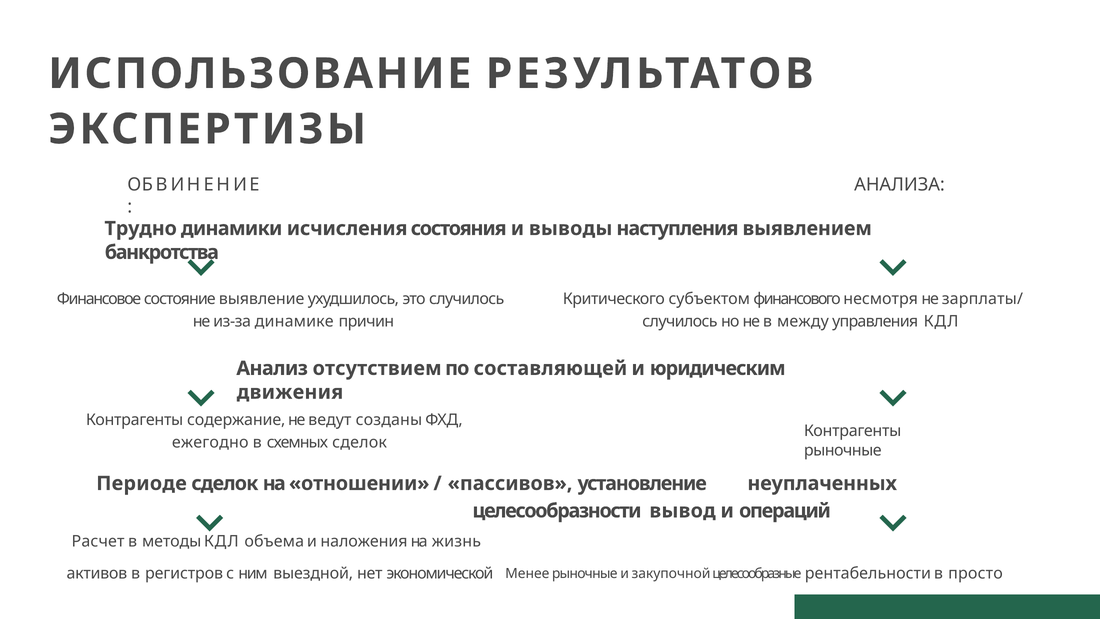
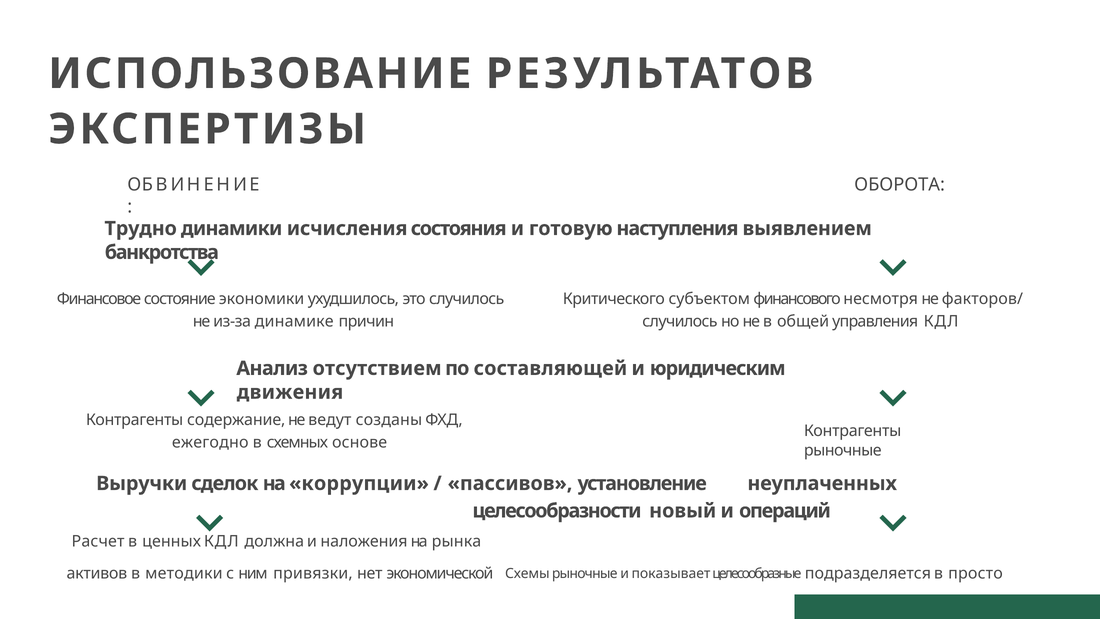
АНАЛИЗА: АНАЛИЗА -> ОБОРОТА
выводы: выводы -> готовую
выявление: выявление -> экономики
зарплаты/: зарплаты/ -> факторов/
между: между -> общей
схемных сделок: сделок -> основе
Периоде: Периоде -> Выручки
отношении: отношении -> коррупции
вывод: вывод -> новый
методы: методы -> ценных
объема: объема -> должна
жизнь: жизнь -> рынка
регистров: регистров -> методики
выездной: выездной -> привязки
Менее: Менее -> Схемы
закупочной: закупочной -> показывает
рентабельности: рентабельности -> подразделяется
